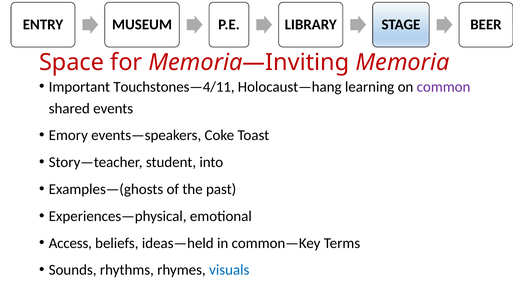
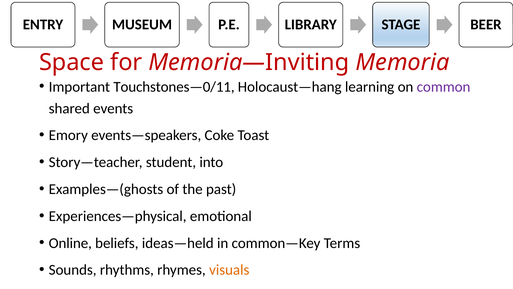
Touchstones—4/11: Touchstones—4/11 -> Touchstones—0/11
Access: Access -> Online
visuals colour: blue -> orange
